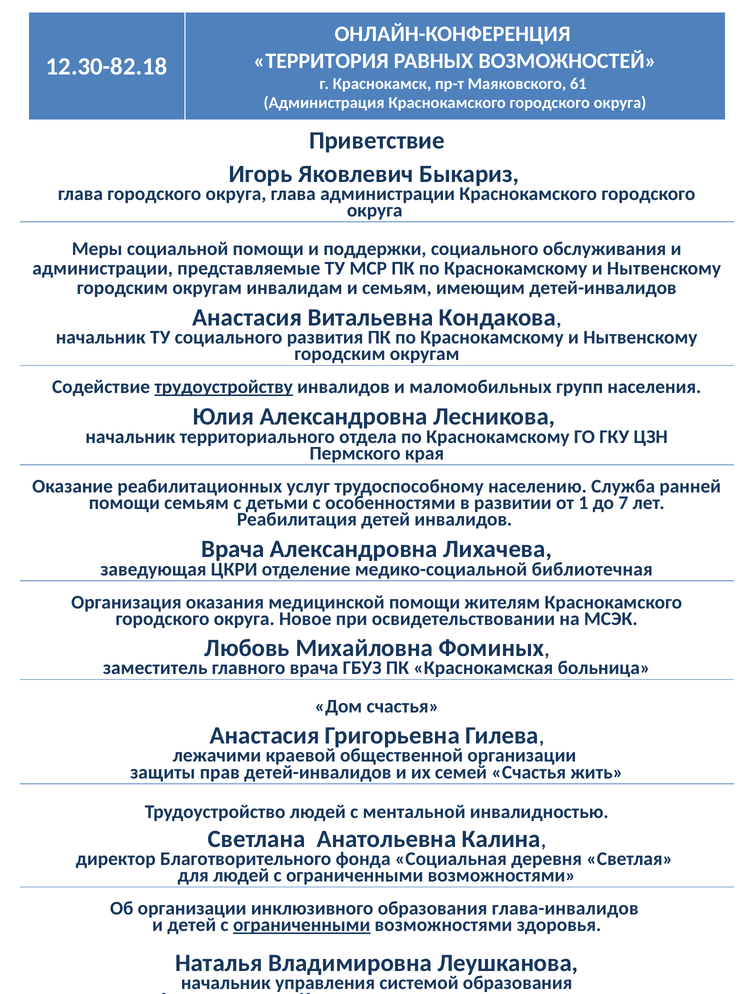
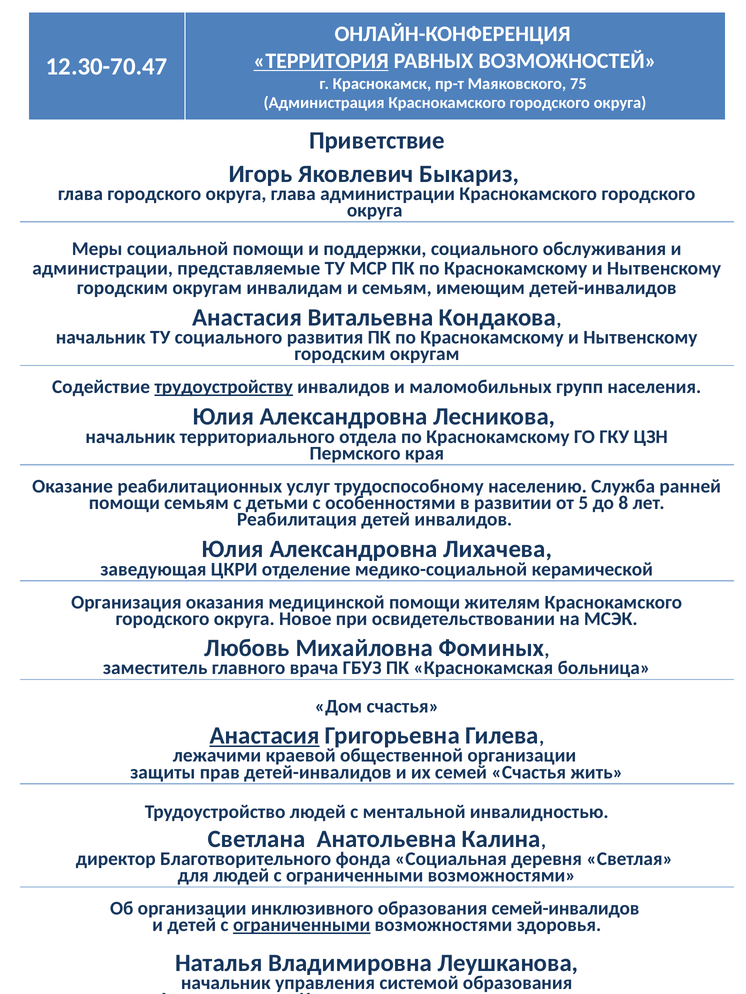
ТЕРРИТОРИЯ underline: none -> present
12.30-82.18: 12.30-82.18 -> 12.30-70.47
61: 61 -> 75
1: 1 -> 5
7: 7 -> 8
Врача at (233, 550): Врача -> Юлия
библиотечная: библиотечная -> керамической
Анастасия at (265, 736) underline: none -> present
глава-инвалидов: глава-инвалидов -> семей-инвалидов
